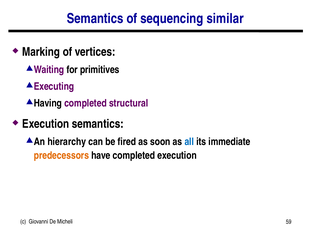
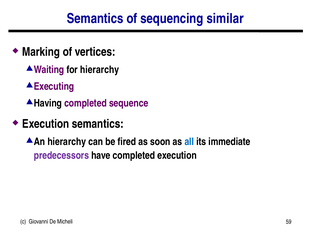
for primitives: primitives -> hierarchy
structural: structural -> sequence
predecessors colour: orange -> purple
